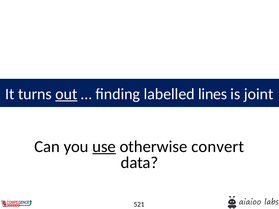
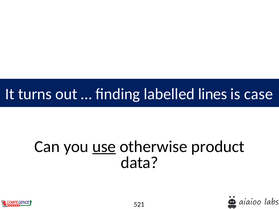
out underline: present -> none
joint: joint -> case
convert: convert -> product
